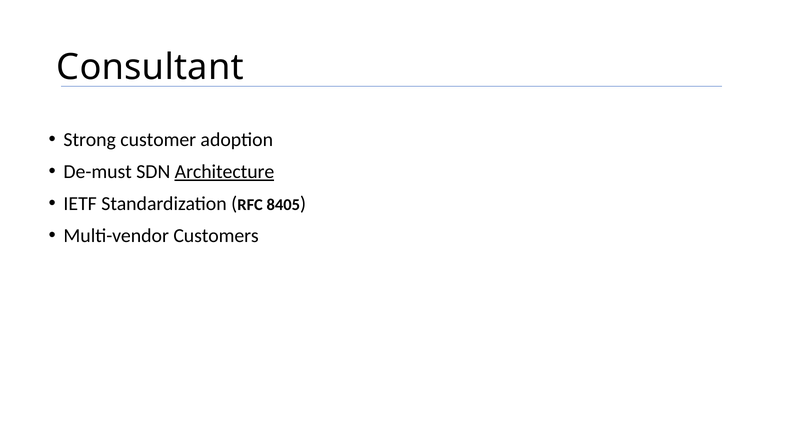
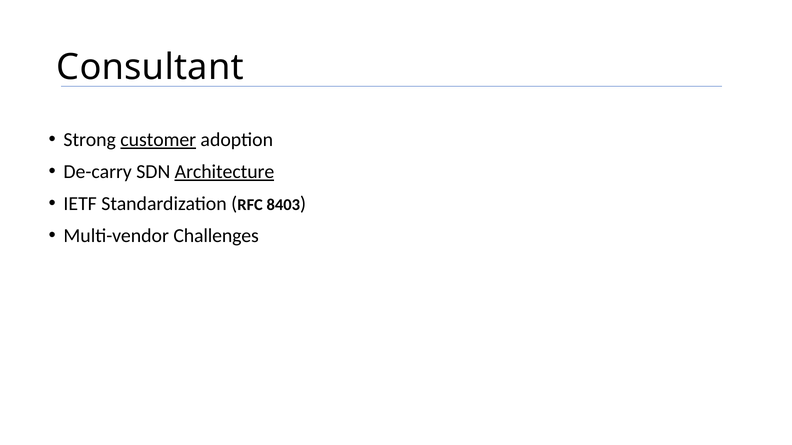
customer underline: none -> present
De-must: De-must -> De-carry
8405: 8405 -> 8403
Customers: Customers -> Challenges
